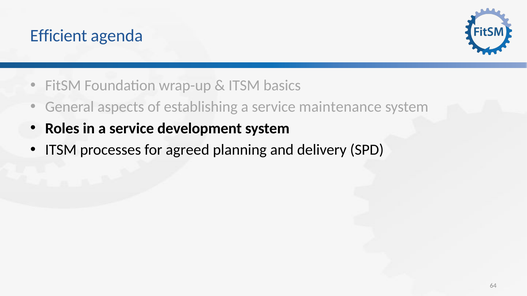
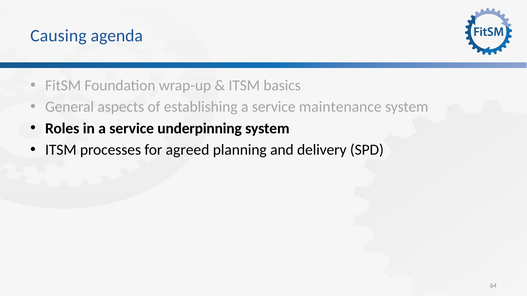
Efficient: Efficient -> Causing
development: development -> underpinning
